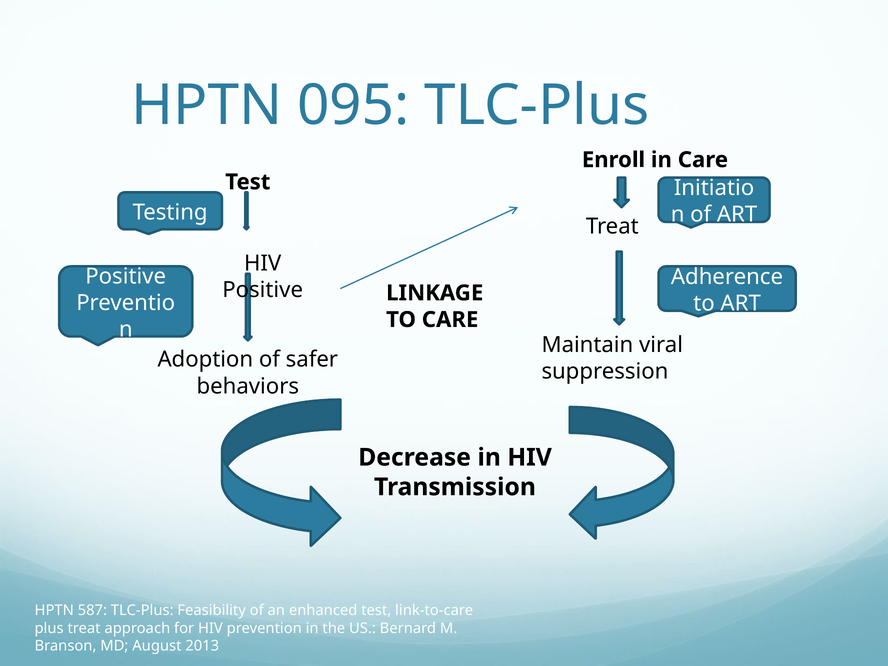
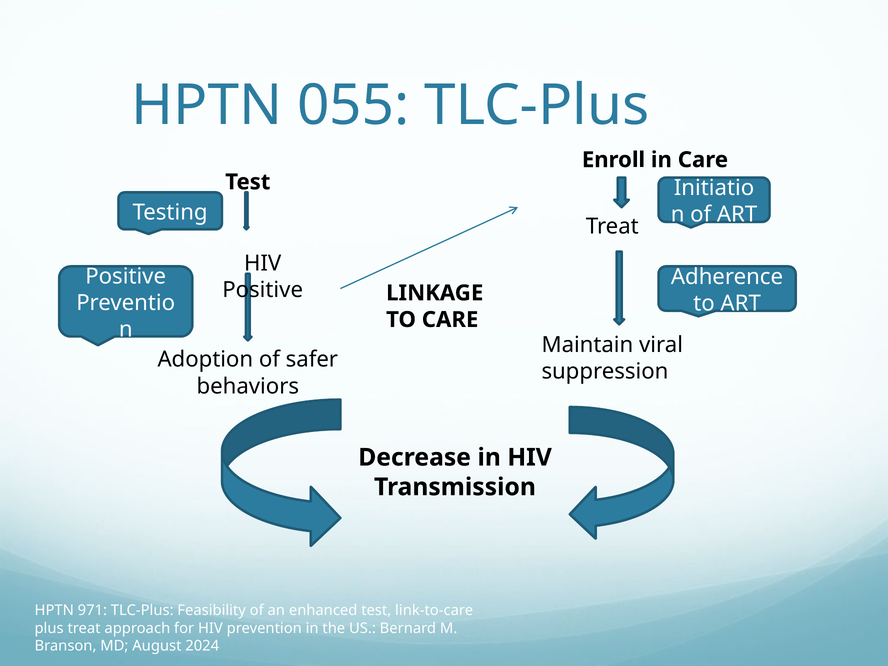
095: 095 -> 055
587: 587 -> 971
2013: 2013 -> 2024
